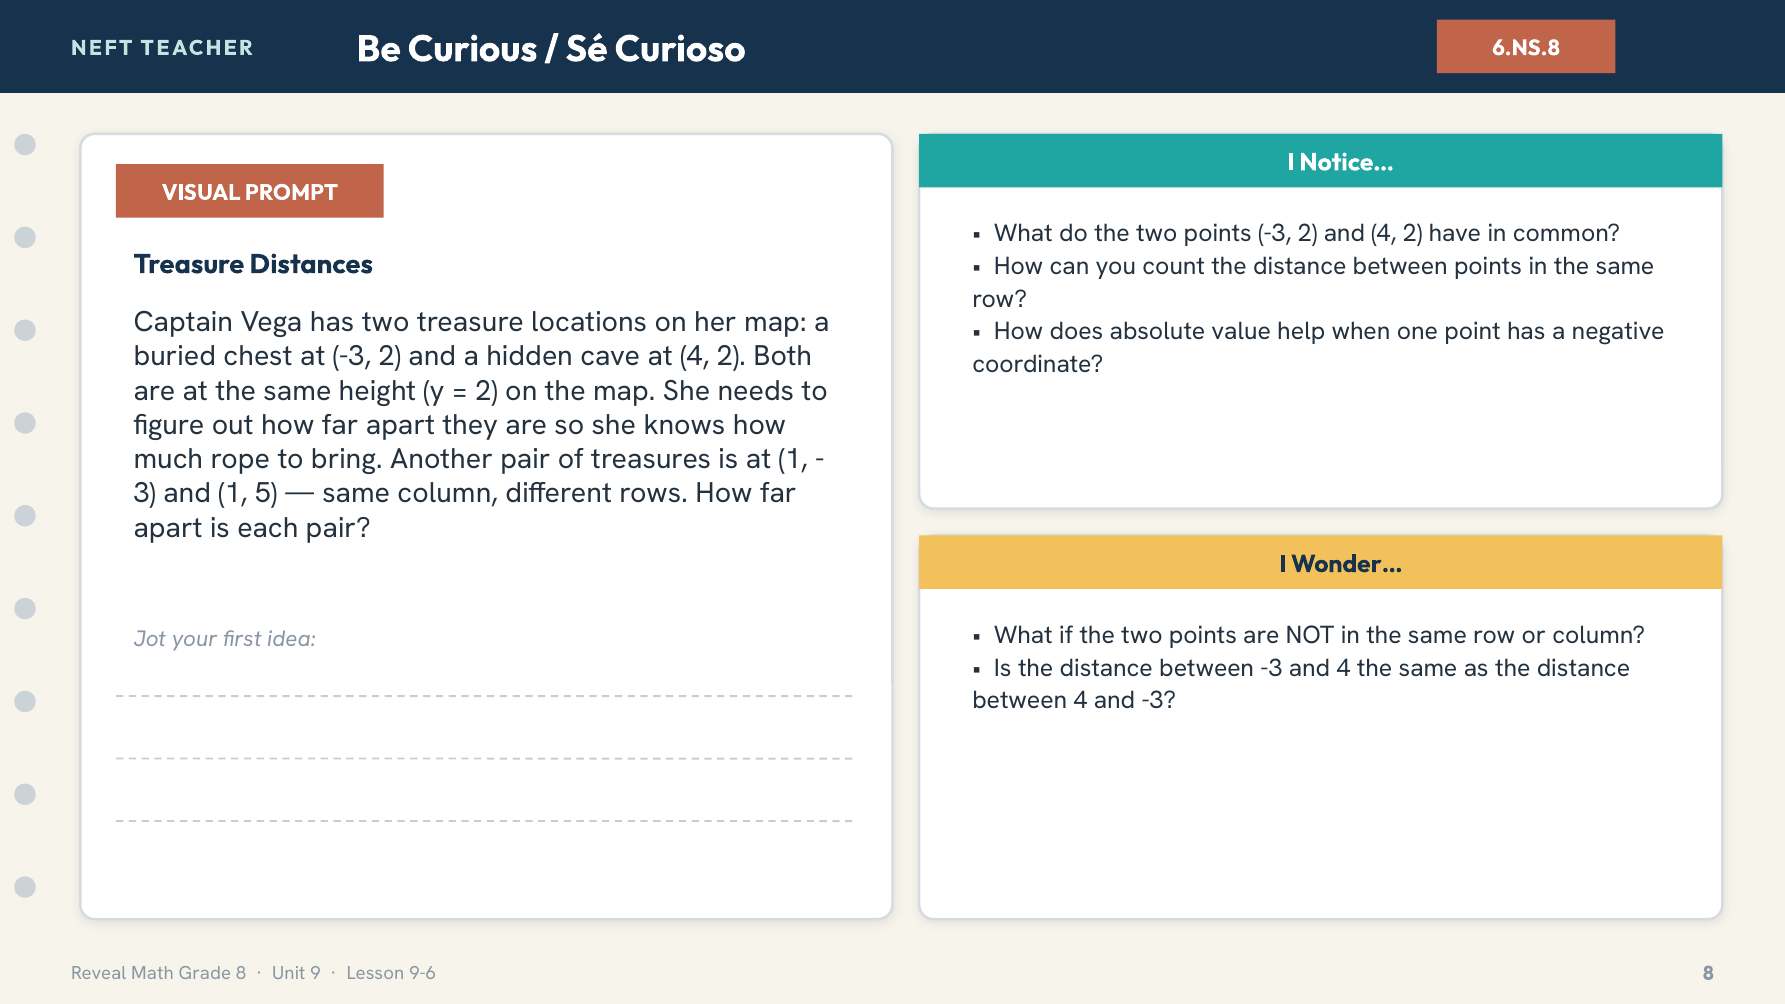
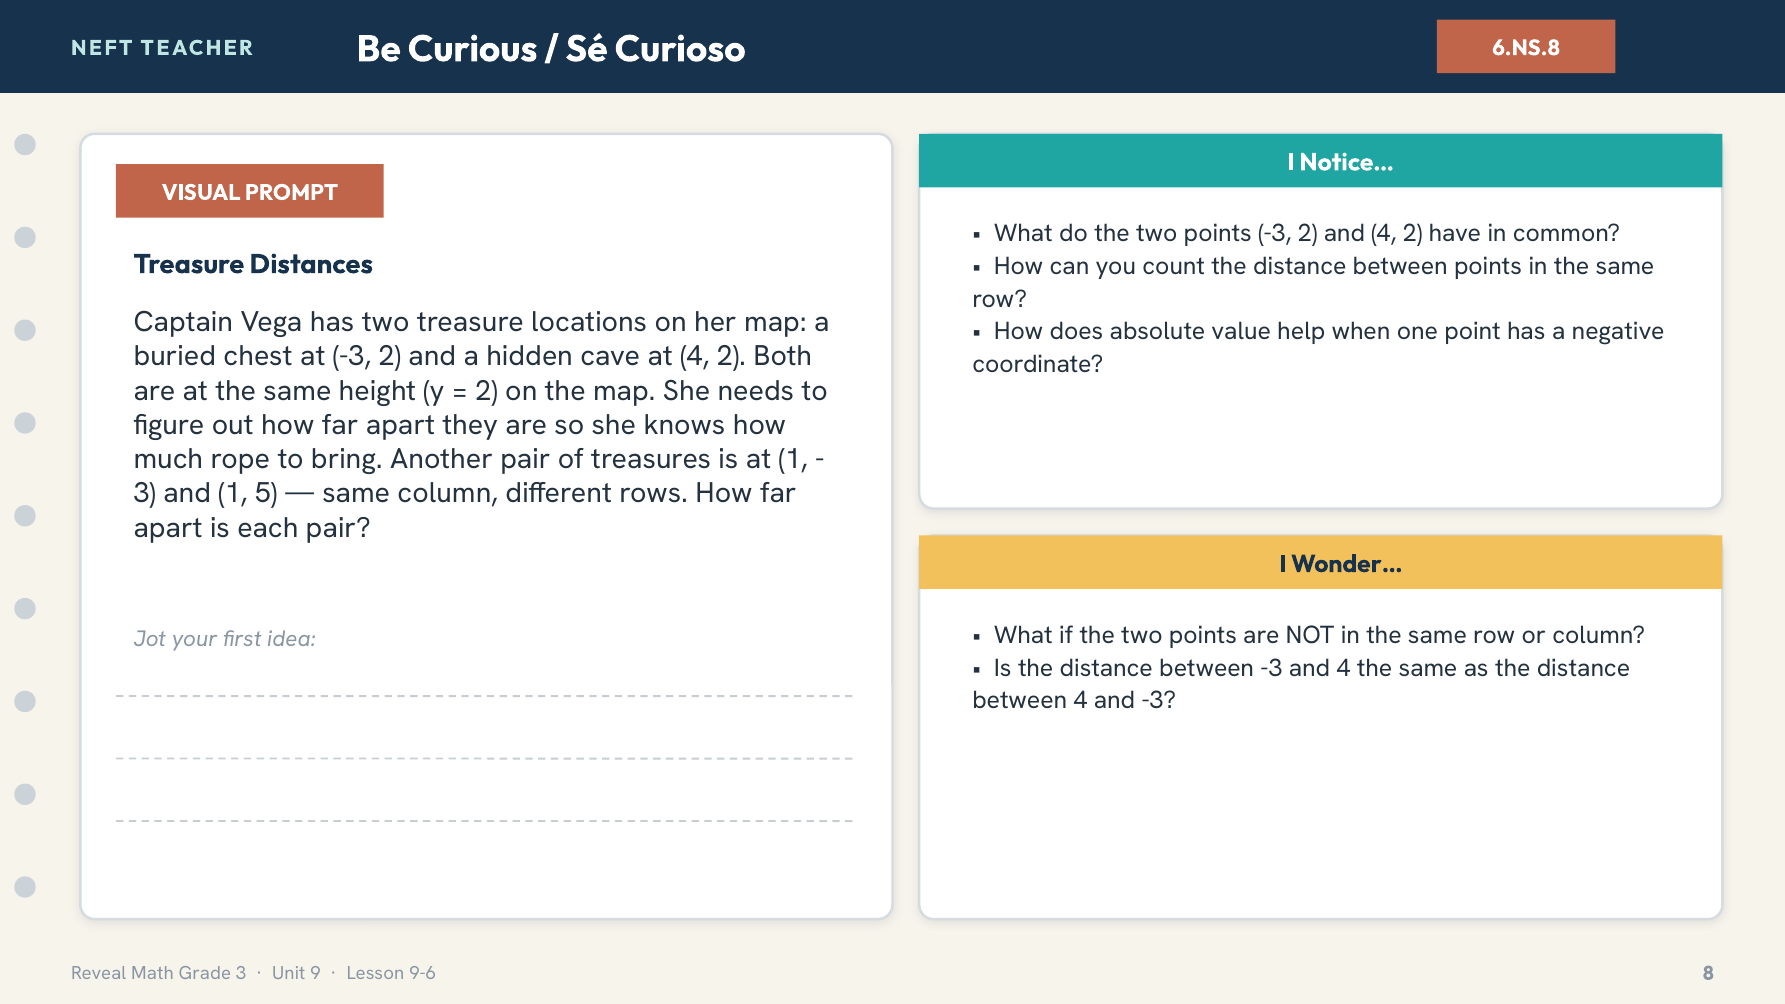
Grade 8: 8 -> 3
